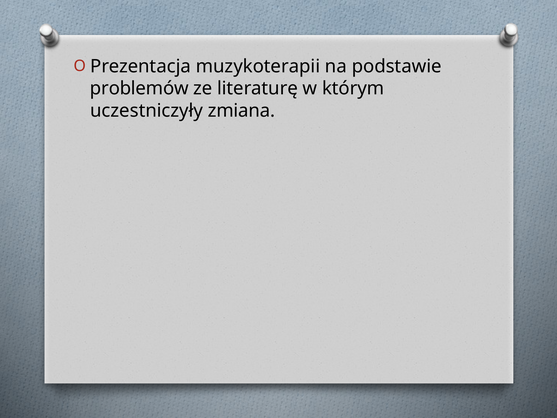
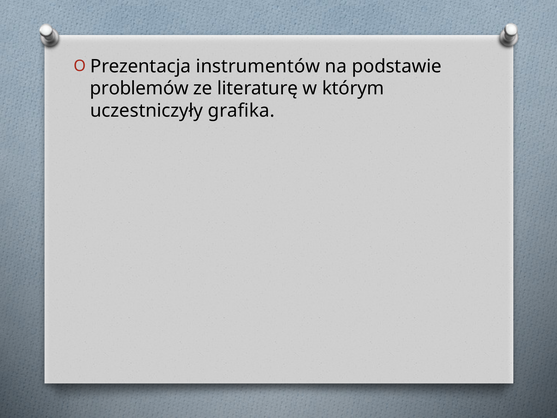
muzykoterapii: muzykoterapii -> instrumentów
zmiana: zmiana -> grafika
